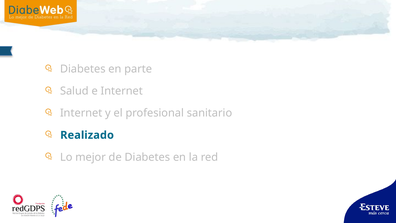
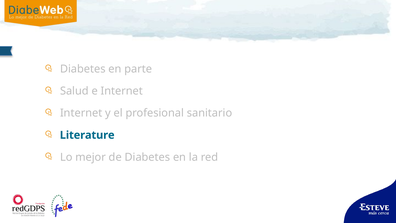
Realizado: Realizado -> Literature
